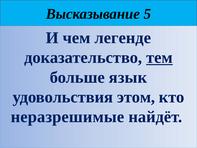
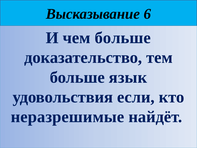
5: 5 -> 6
чем легенде: легенде -> больше
тем underline: present -> none
этом: этом -> если
